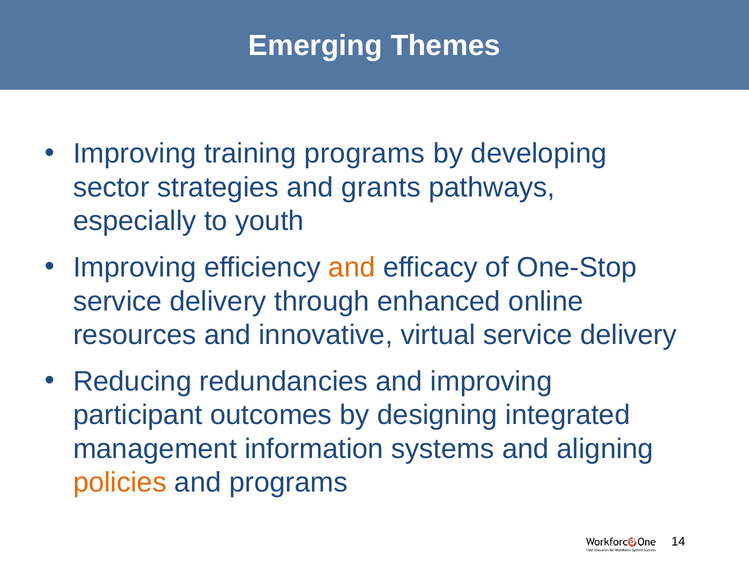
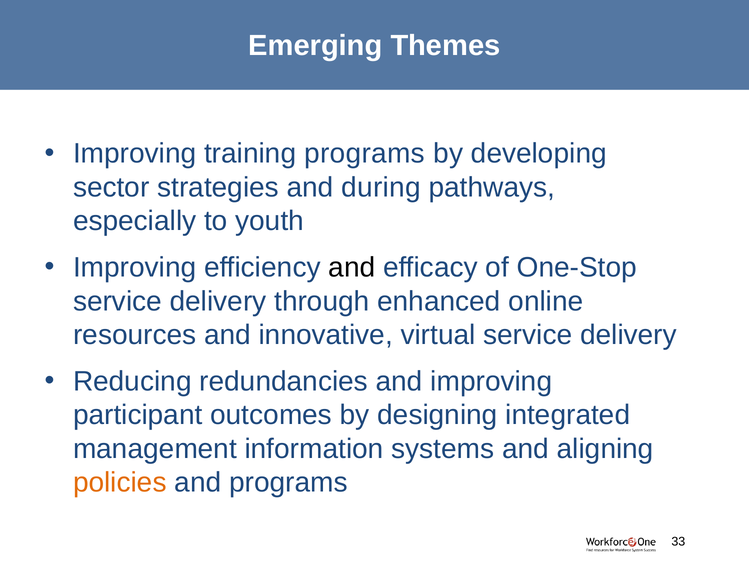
grants: grants -> during
and at (352, 267) colour: orange -> black
14: 14 -> 33
